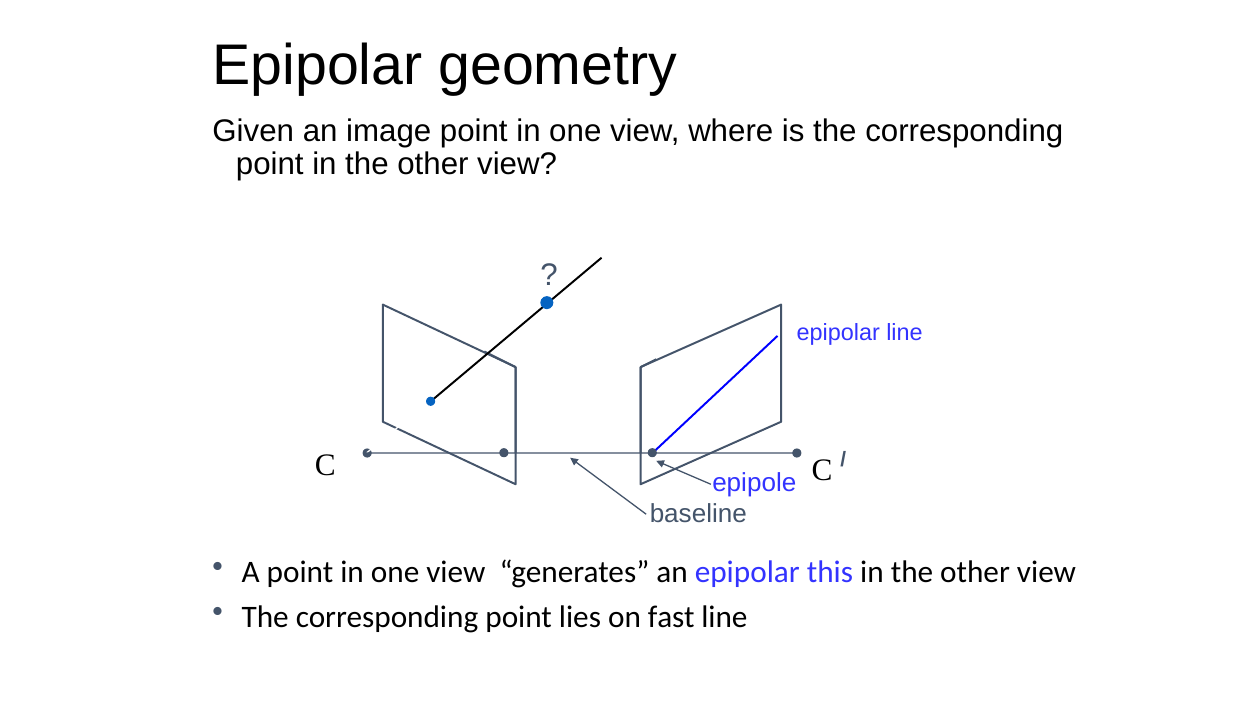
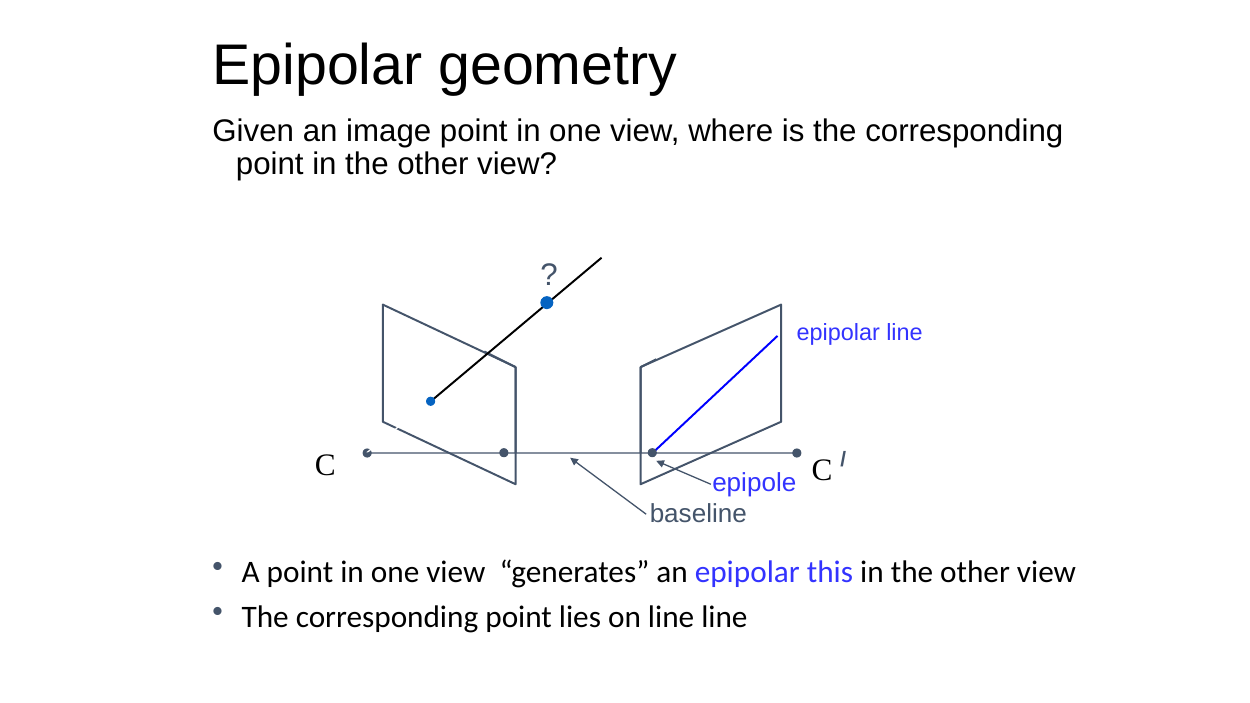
on fast: fast -> line
